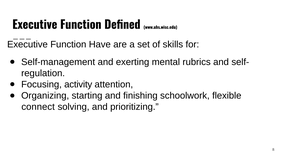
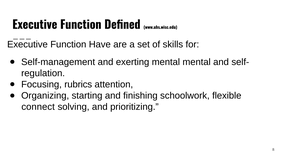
mental rubrics: rubrics -> mental
activity: activity -> rubrics
